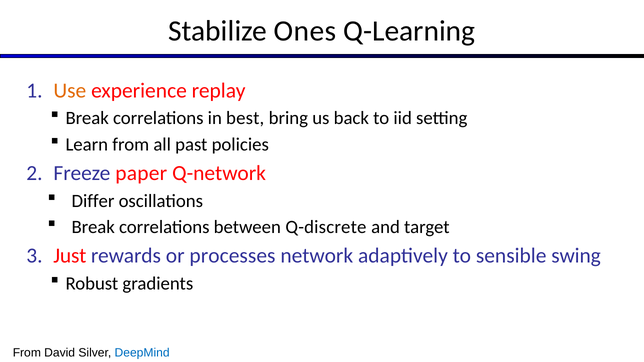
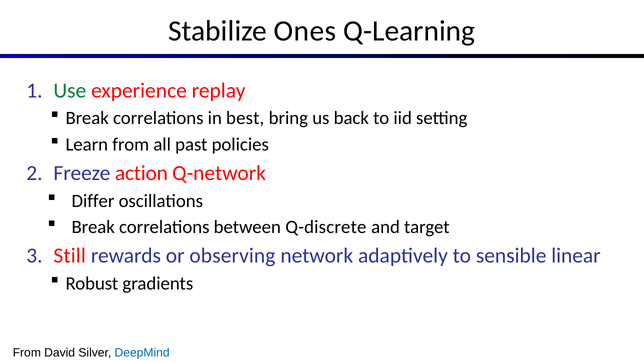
Use colour: orange -> green
paper: paper -> action
Just: Just -> Still
processes: processes -> observing
swing: swing -> linear
